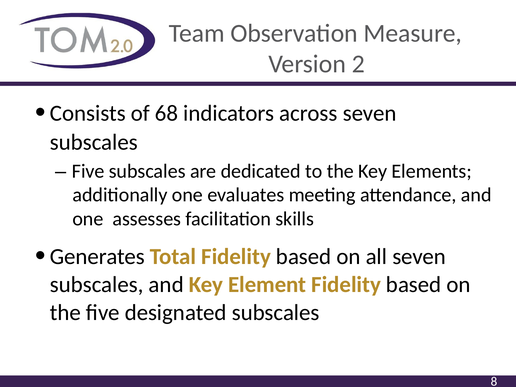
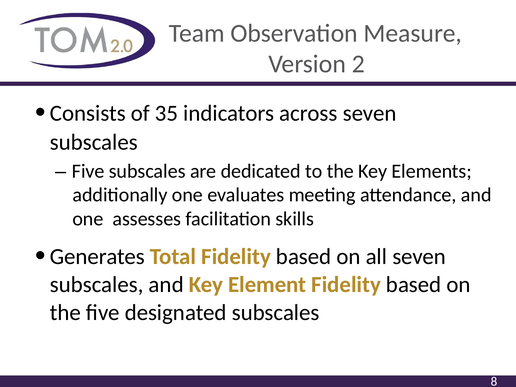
68: 68 -> 35
